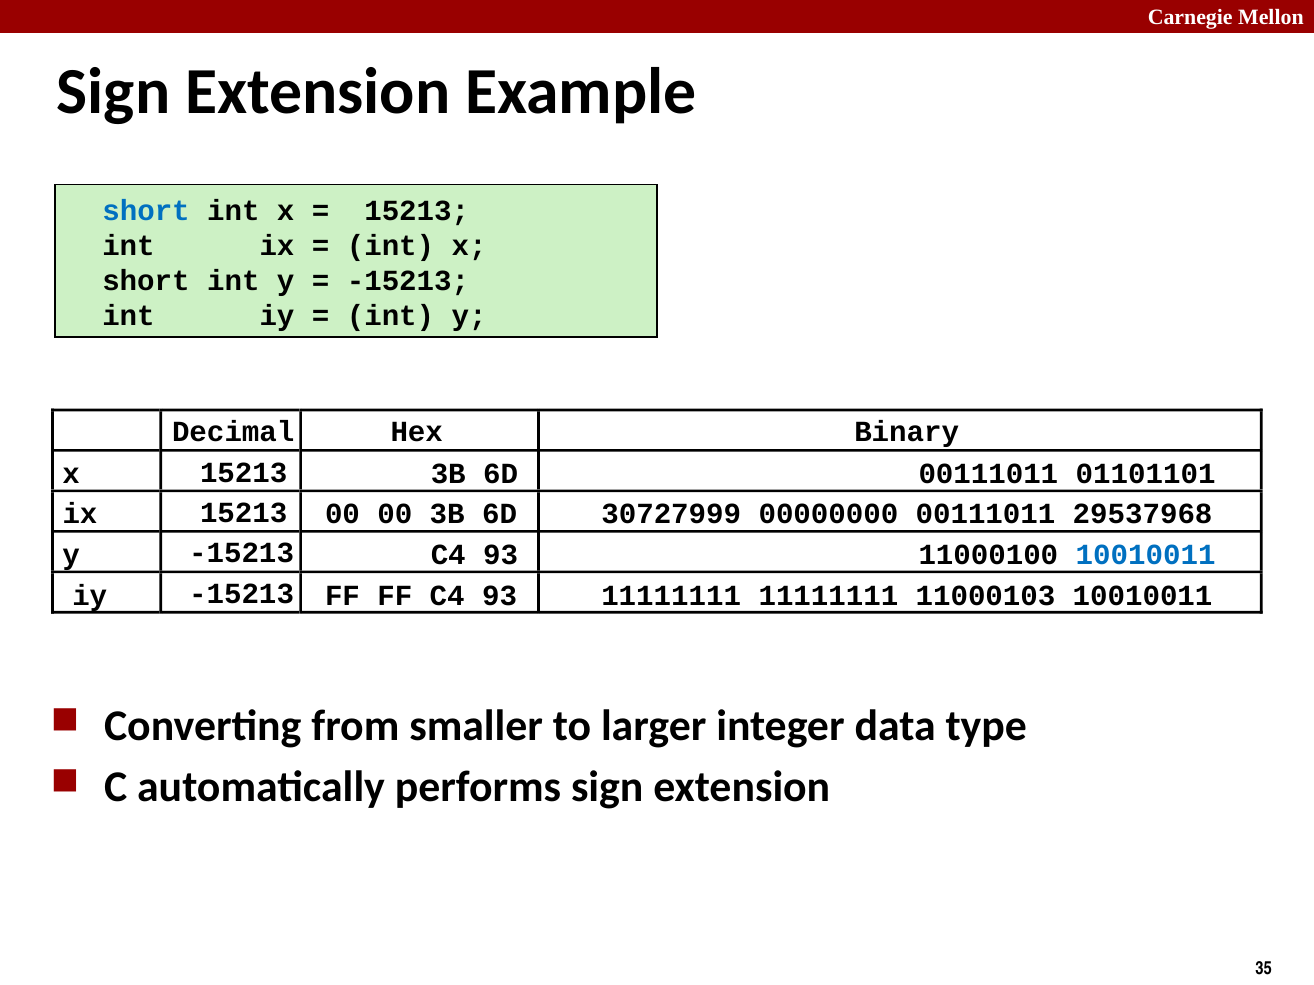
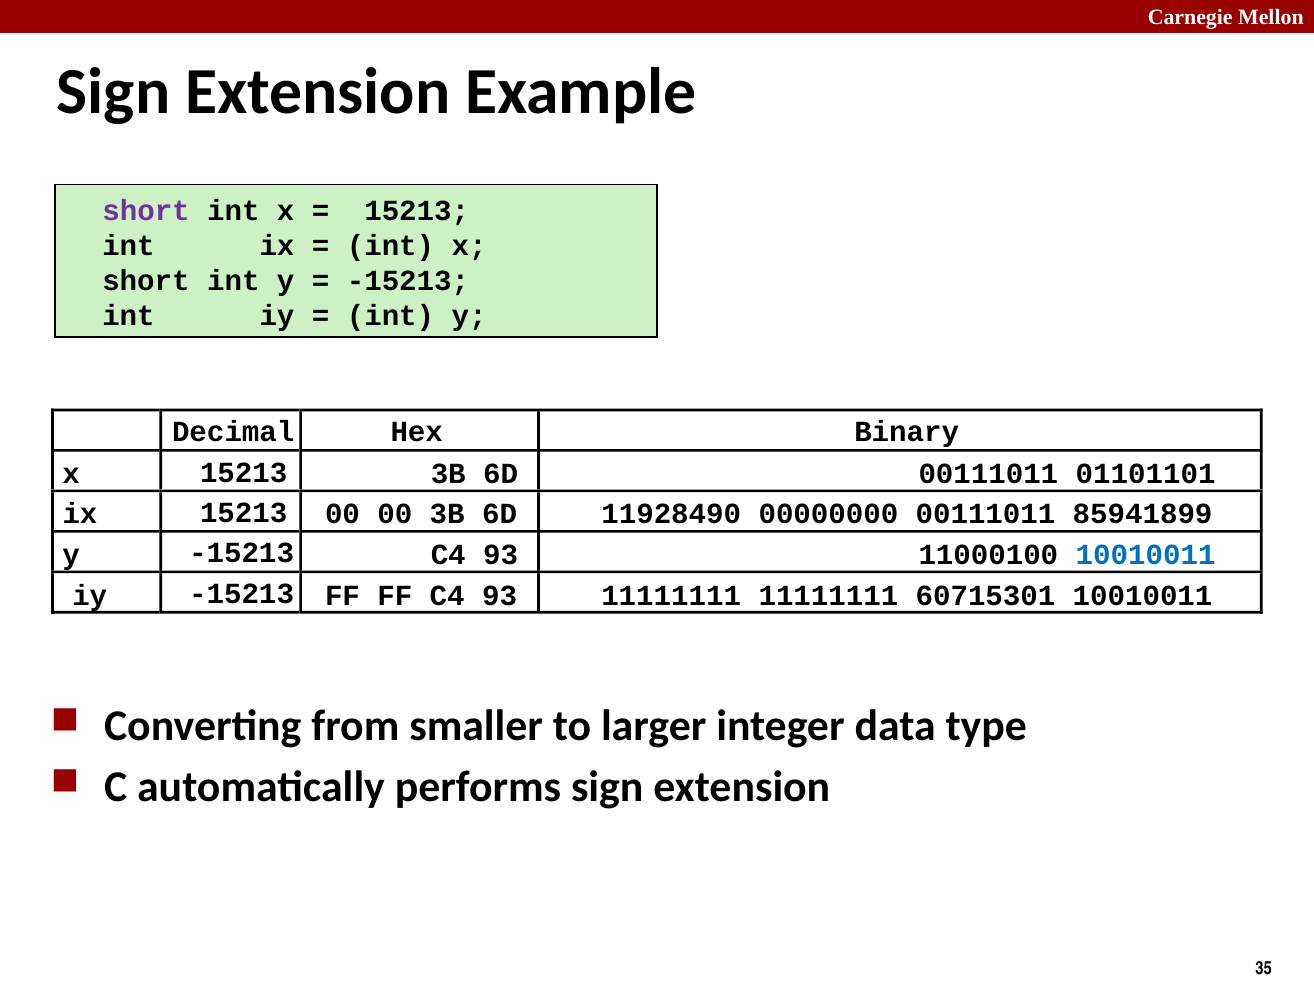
short at (146, 211) colour: blue -> purple
30727999: 30727999 -> 11928490
29537968: 29537968 -> 85941899
11000103: 11000103 -> 60715301
